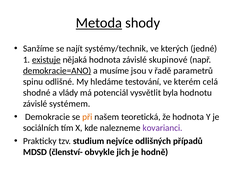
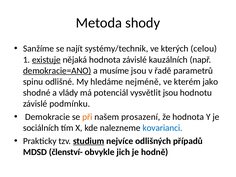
Metoda underline: present -> none
jedné: jedné -> celou
skupinové: skupinové -> kauzálních
testování: testování -> nejméně
celá: celá -> jako
vysvětlit byla: byla -> jsou
systémem: systémem -> podmínku
teoretická: teoretická -> prosazení
kovarianci colour: purple -> blue
studium underline: none -> present
